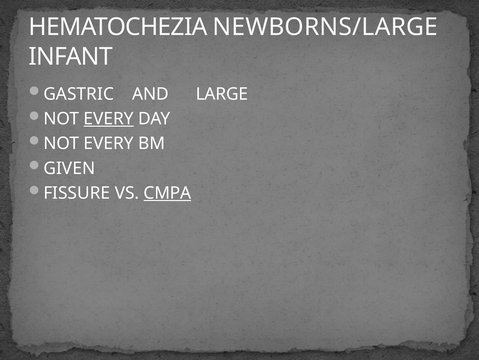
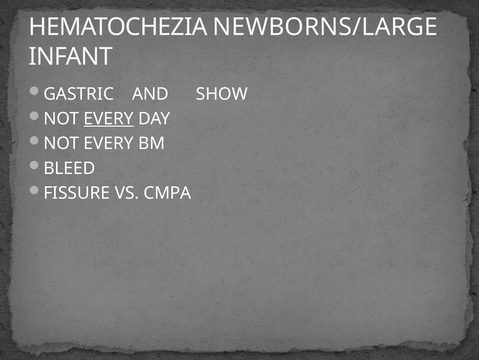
LARGE: LARGE -> SHOW
GIVEN: GIVEN -> BLEED
CMPA underline: present -> none
